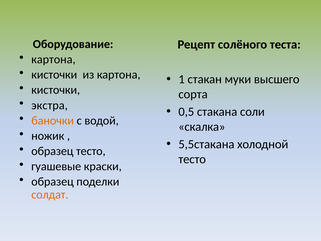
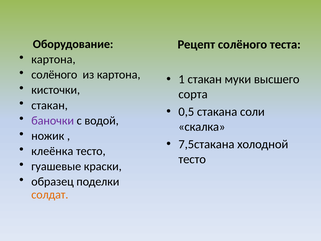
кисточки at (54, 75): кисточки -> солёного
экстра at (50, 105): экстра -> стакан
баночки colour: orange -> purple
5,5стакана: 5,5стакана -> 7,5стакана
образец at (52, 151): образец -> клеёнка
